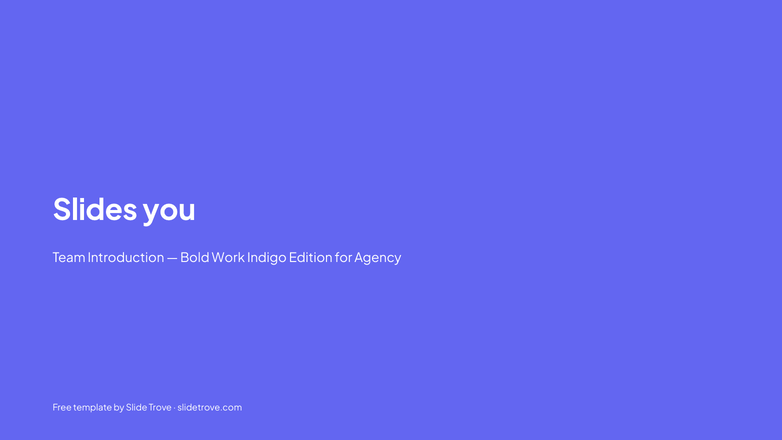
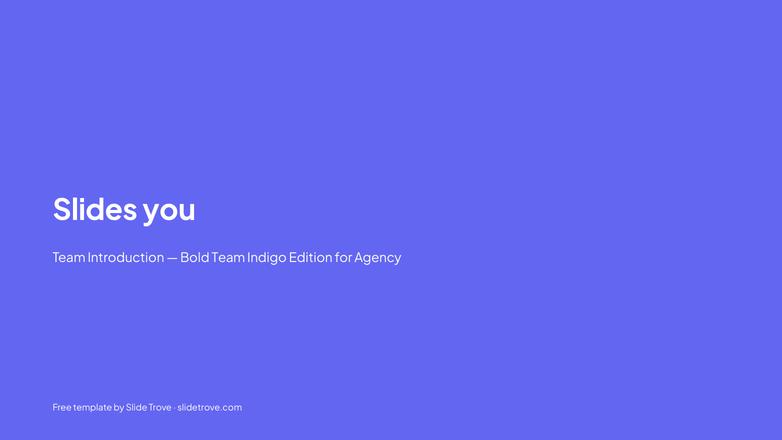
Bold Work: Work -> Team
